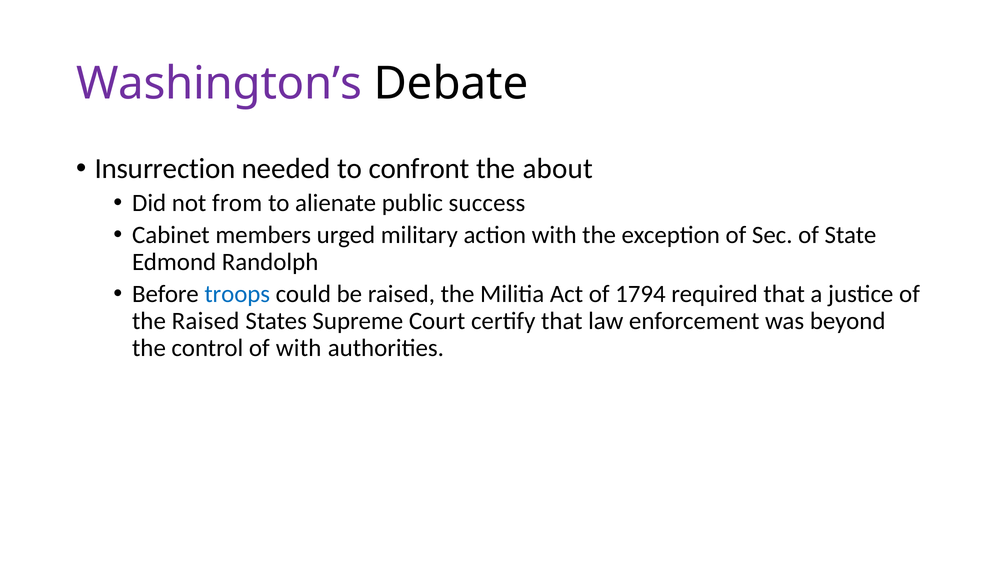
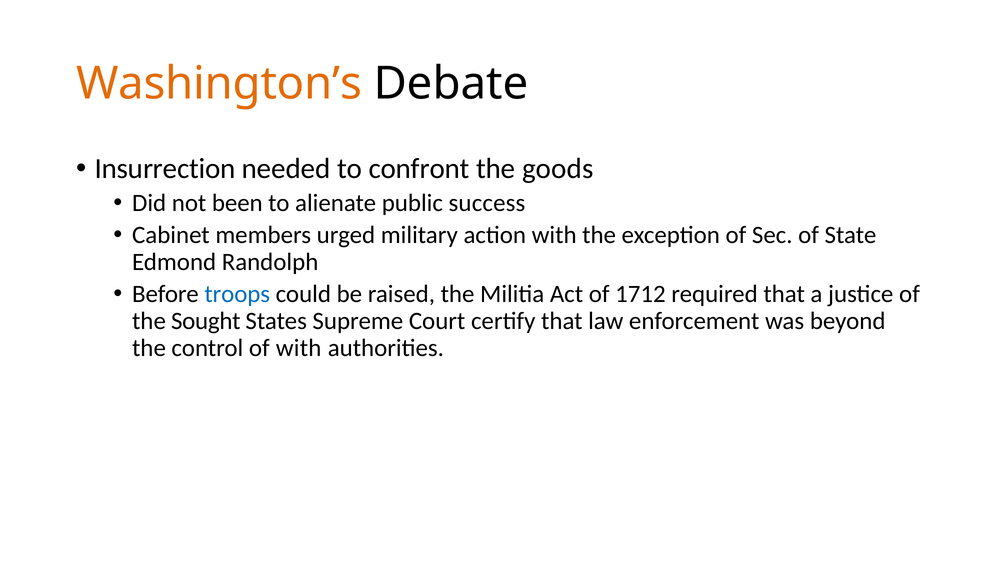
Washington’s colour: purple -> orange
about: about -> goods
from: from -> been
1794: 1794 -> 1712
the Raised: Raised -> Sought
